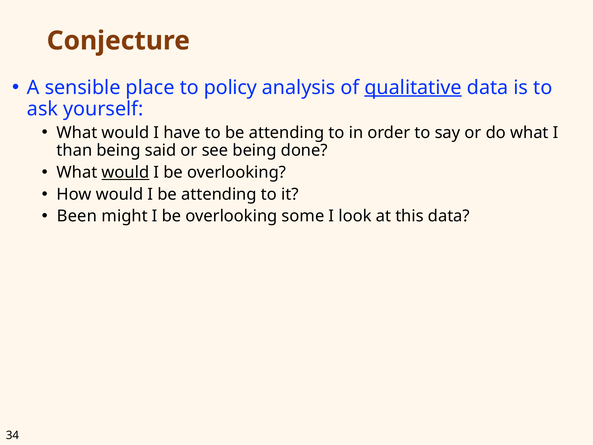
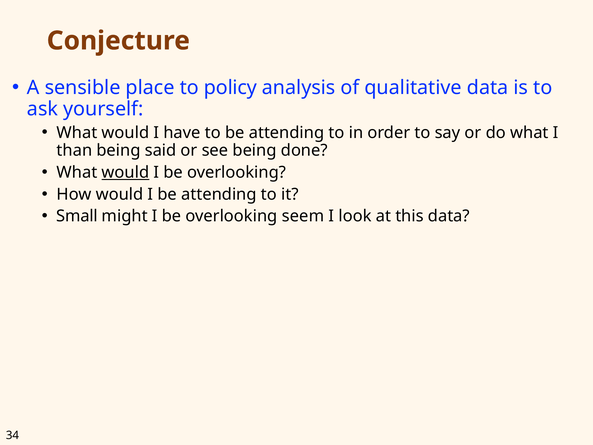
qualitative underline: present -> none
Been: Been -> Small
some: some -> seem
